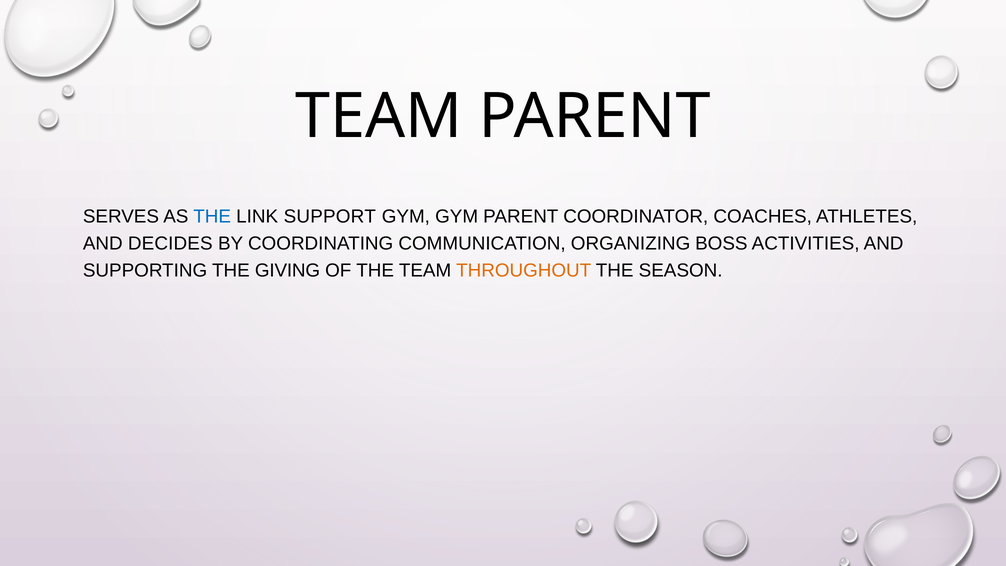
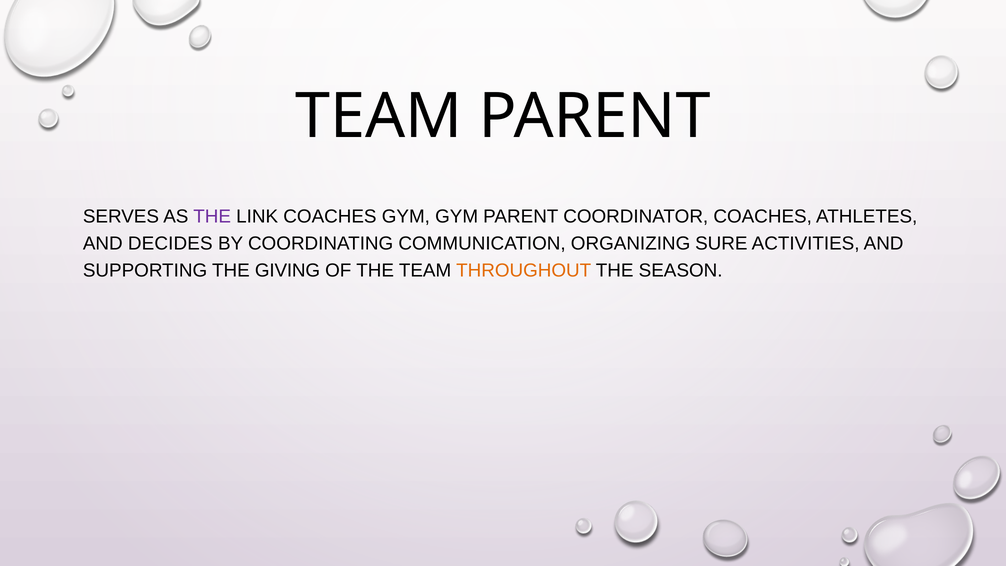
THE at (212, 216) colour: blue -> purple
LINK SUPPORT: SUPPORT -> COACHES
BOSS: BOSS -> SURE
